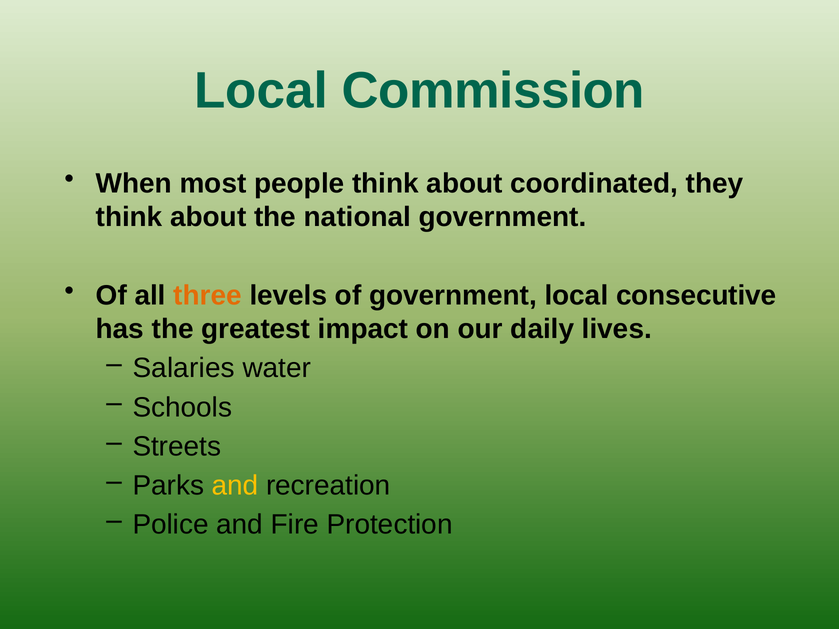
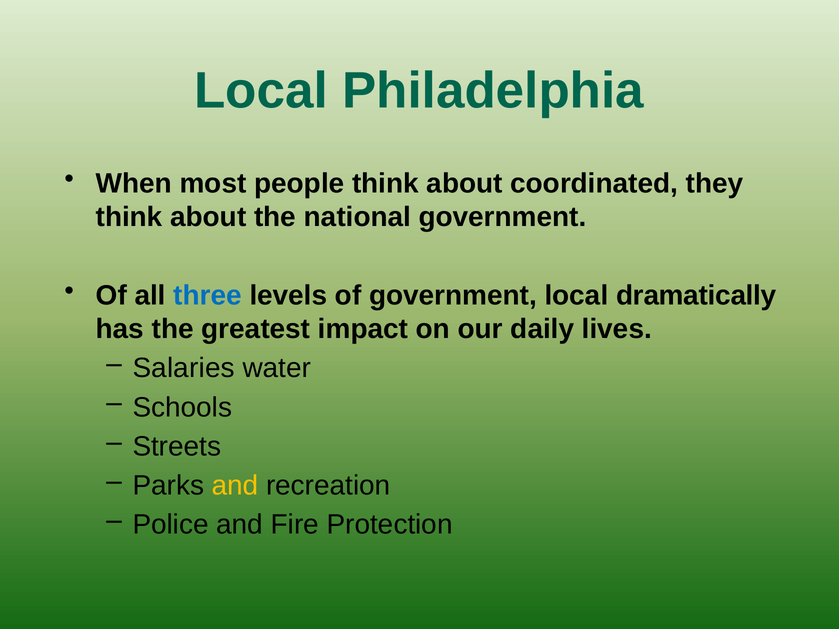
Commission: Commission -> Philadelphia
three colour: orange -> blue
consecutive: consecutive -> dramatically
